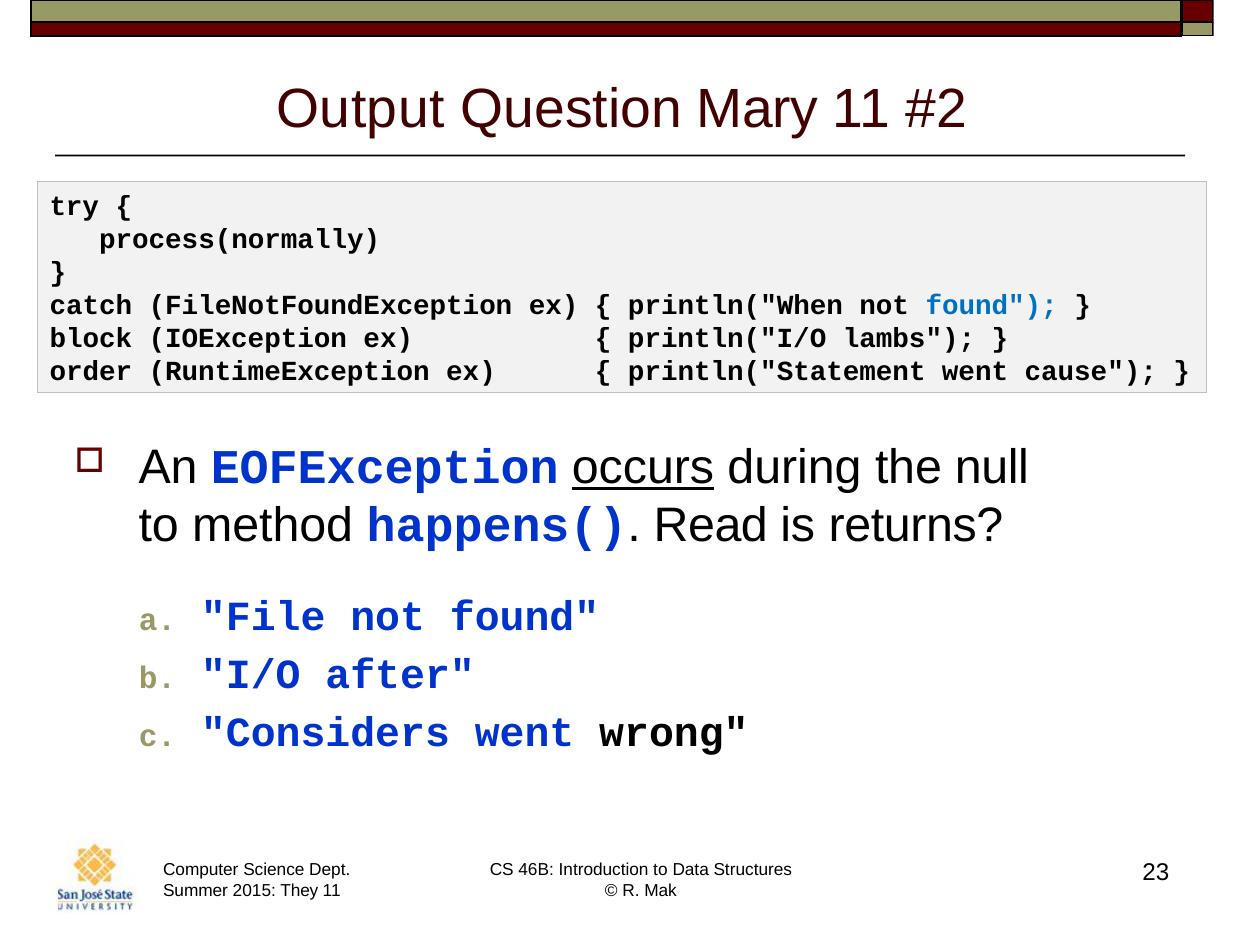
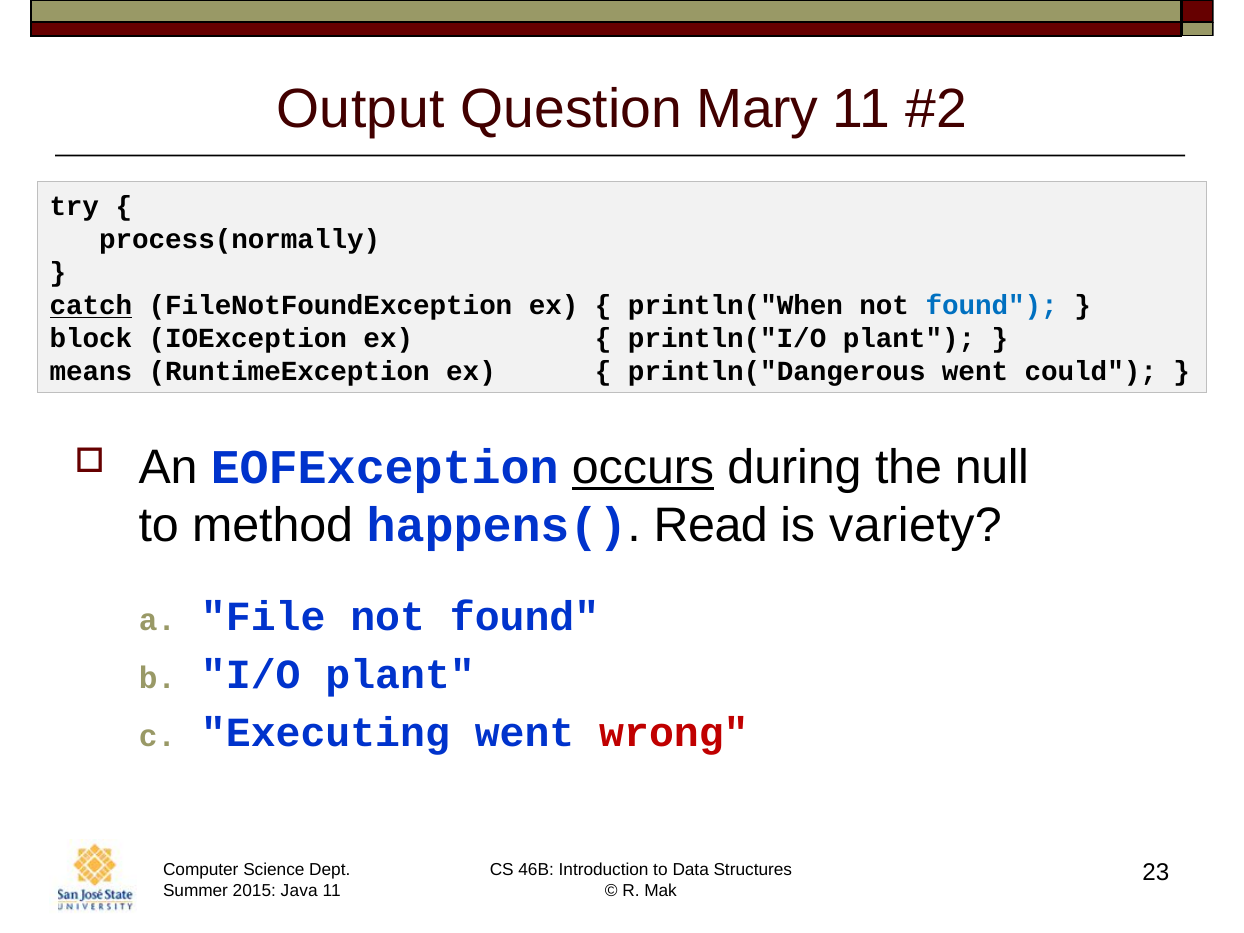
catch underline: none -> present
println("I/O lambs: lambs -> plant
order: order -> means
println("Statement: println("Statement -> println("Dangerous
cause: cause -> could
returns: returns -> variety
I/O after: after -> plant
Considers: Considers -> Executing
wrong colour: black -> red
They: They -> Java
